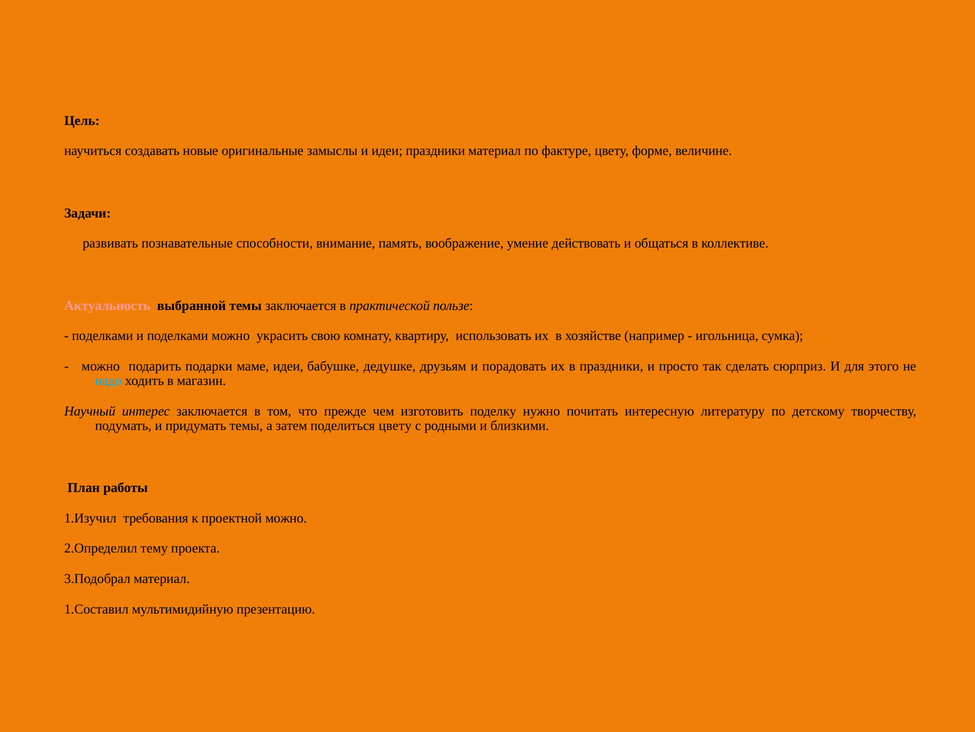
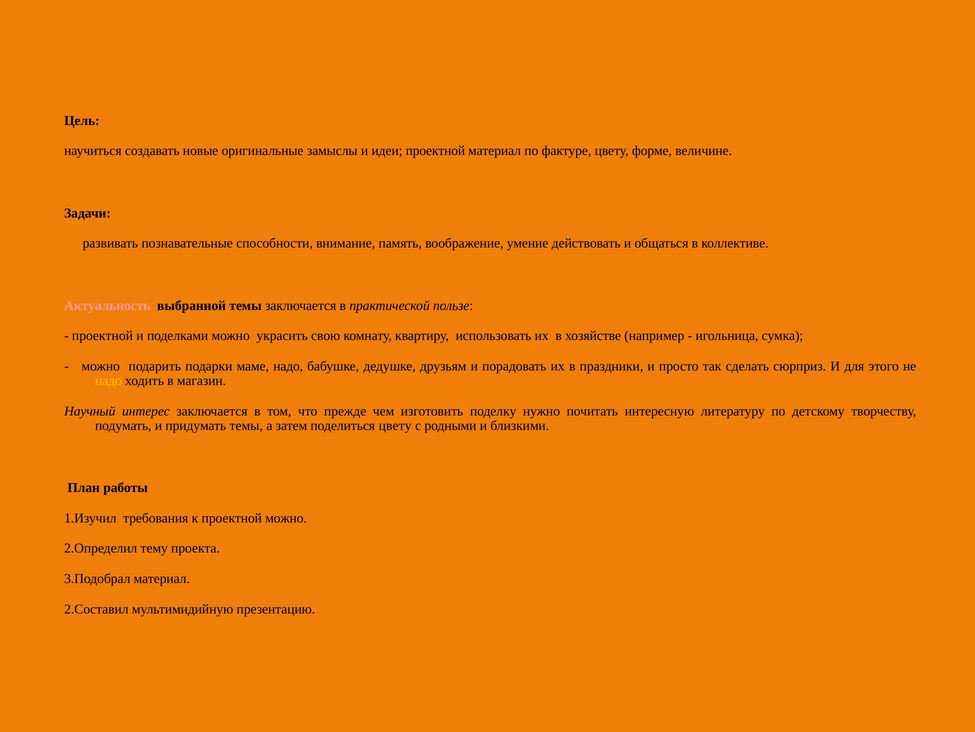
идеи праздники: праздники -> проектной
поделками at (103, 336): поделками -> проектной
маме идеи: идеи -> надо
надо at (108, 380) colour: light blue -> yellow
1.Составил: 1.Составил -> 2.Составил
